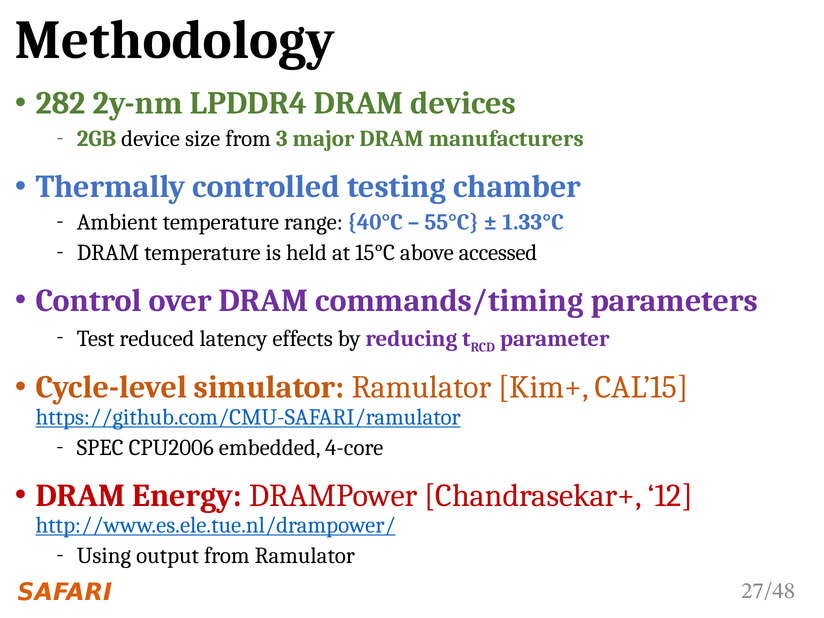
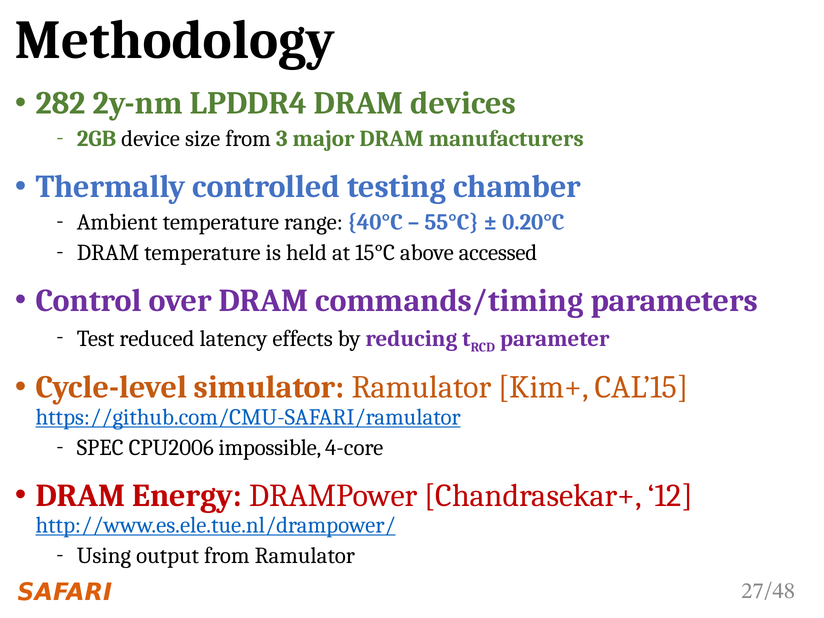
1.33°C: 1.33°C -> 0.20°C
embedded: embedded -> impossible
